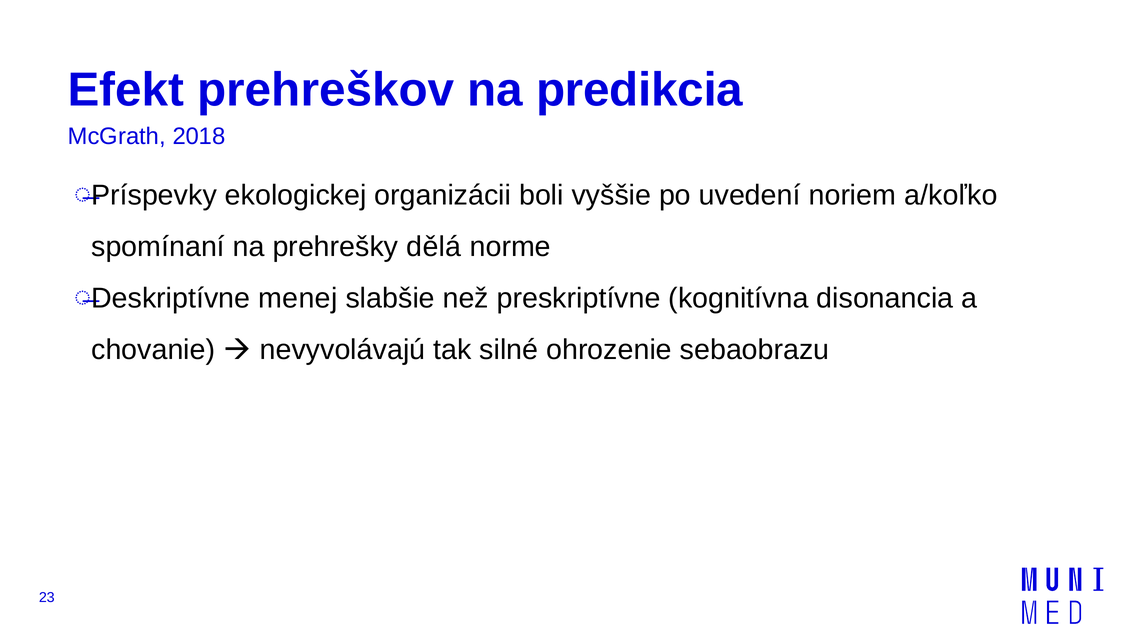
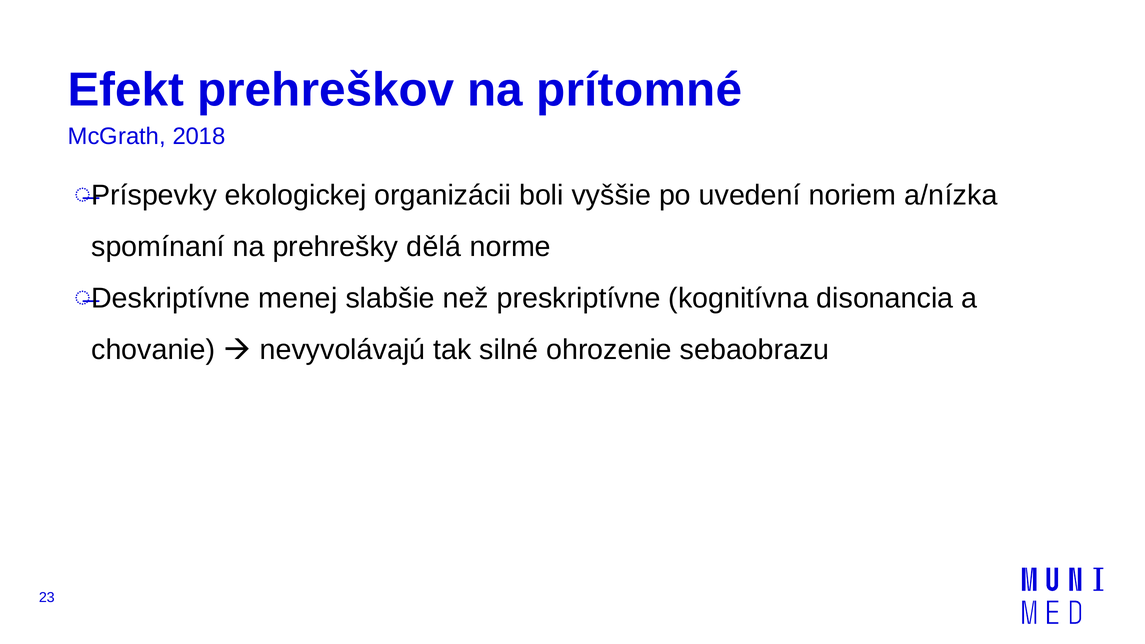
predikcia: predikcia -> prítomné
a/koľko: a/koľko -> a/nízka
